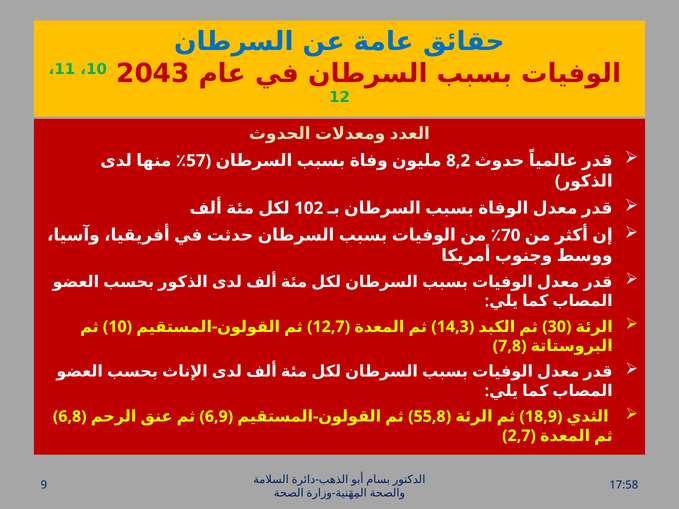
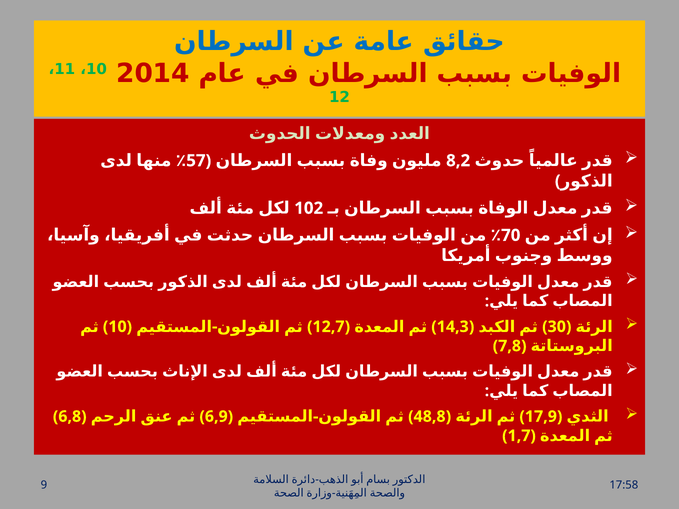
2043: 2043 -> 2014
55,8: 55,8 -> 48,8
18,9: 18,9 -> 17,9
2,7: 2,7 -> 1,7
